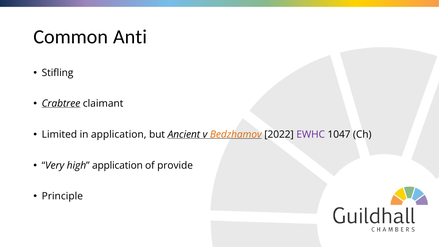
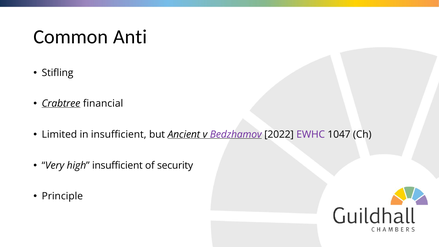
claimant: claimant -> financial
in application: application -> insufficient
Bedzhamov colour: orange -> purple
high application: application -> insufficient
provide: provide -> security
